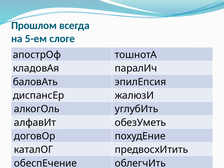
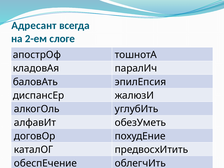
Прошлом: Прошлом -> Адресант
5-ем: 5-ем -> 2-ем
